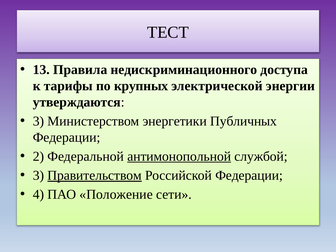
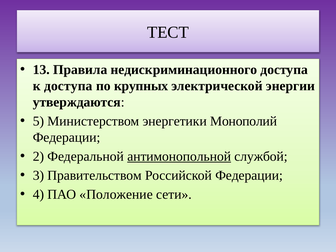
к тарифы: тарифы -> доступа
3 at (38, 121): 3 -> 5
Публичных: Публичных -> Монополий
Правительством underline: present -> none
